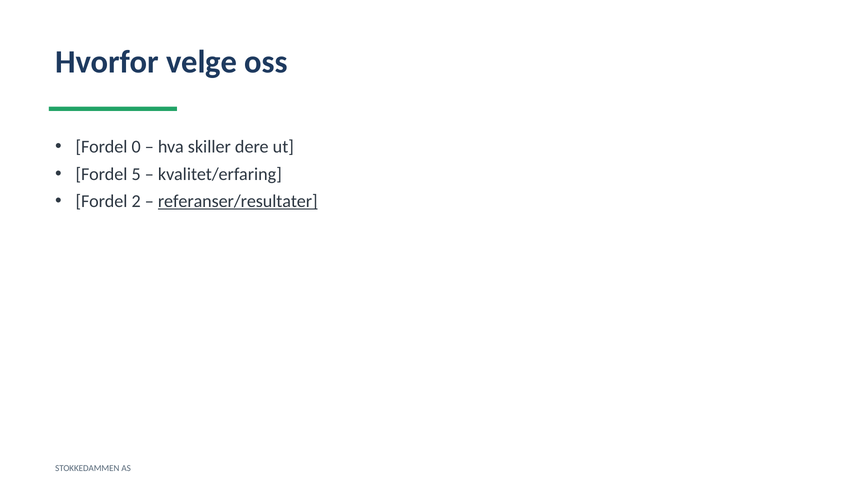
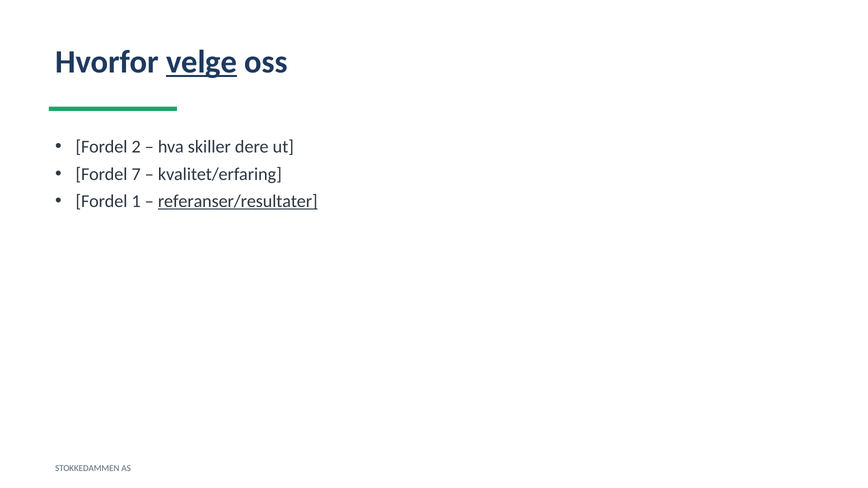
velge underline: none -> present
0: 0 -> 2
5: 5 -> 7
2: 2 -> 1
